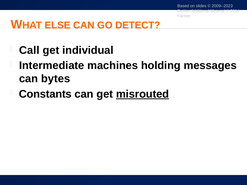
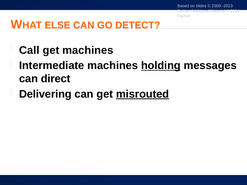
get individual: individual -> machines
holding underline: none -> present
bytes: bytes -> direct
Constants: Constants -> Delivering
